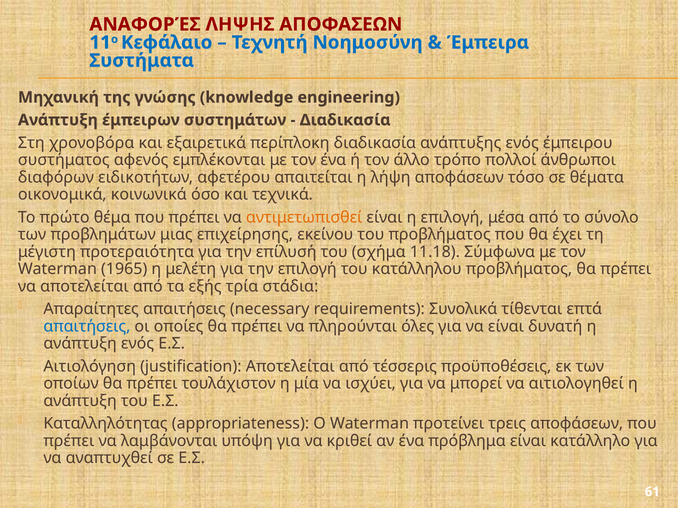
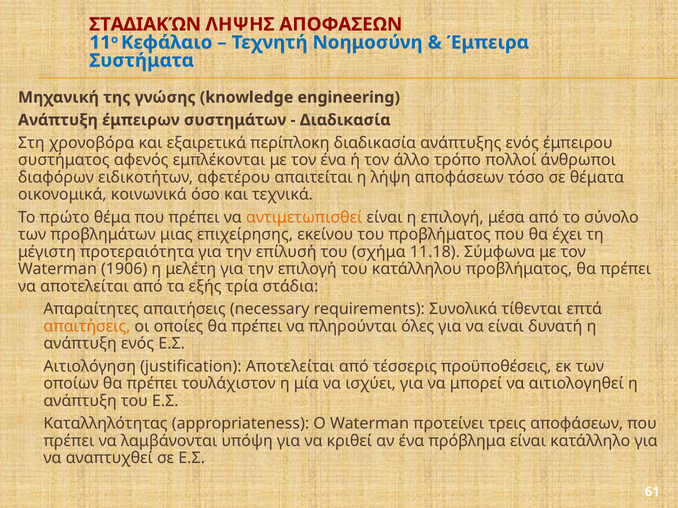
ΑΝΑΦΟΡΈΣ: ΑΝΑΦΟΡΈΣ -> ΣΤΑΔΙΑΚΏΝ
1965: 1965 -> 1906
απαιτήσεις at (87, 327) colour: blue -> orange
